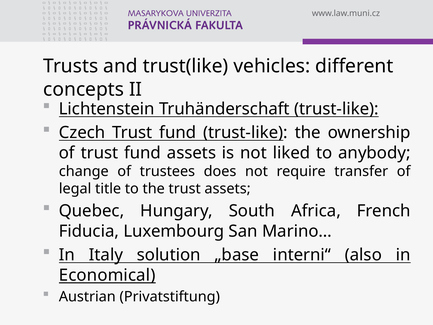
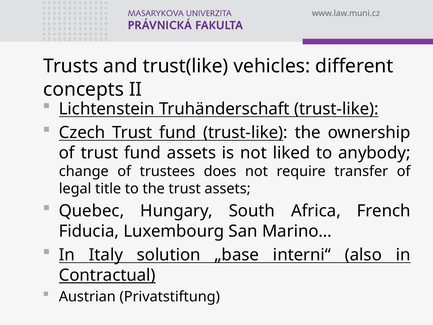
Economical: Economical -> Contractual
